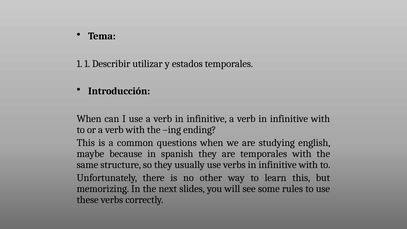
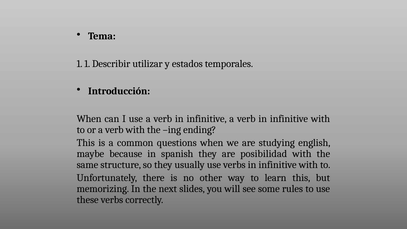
are temporales: temporales -> posibilidad
